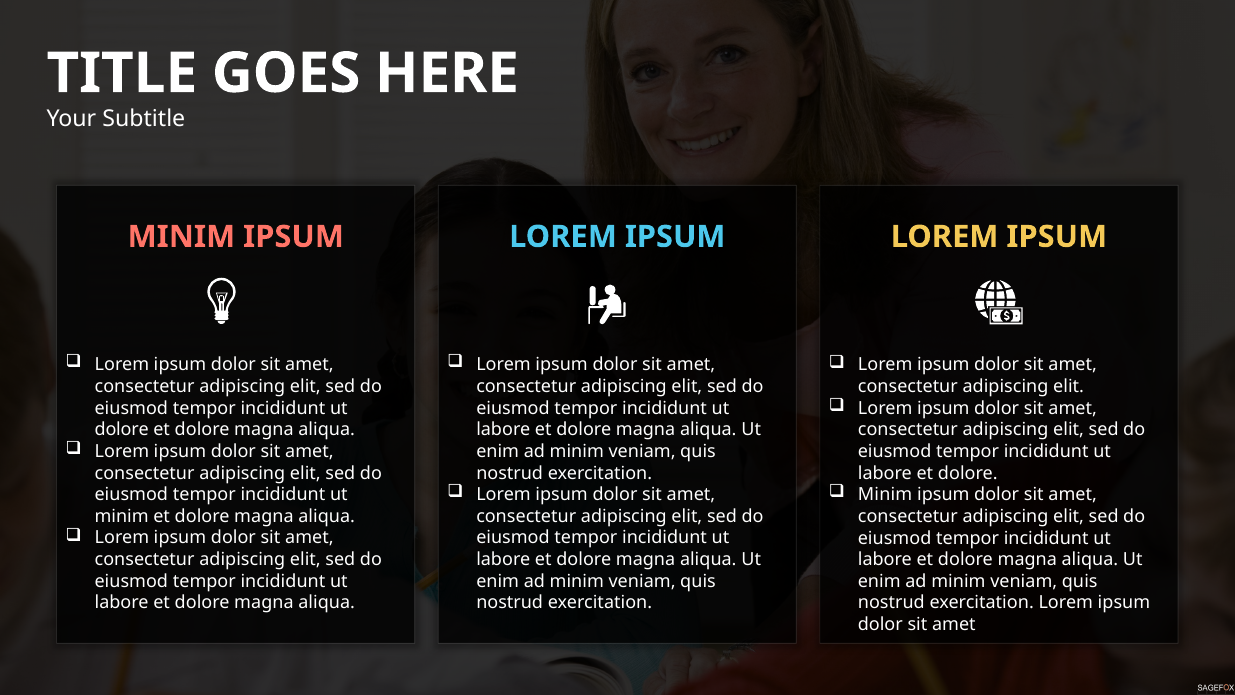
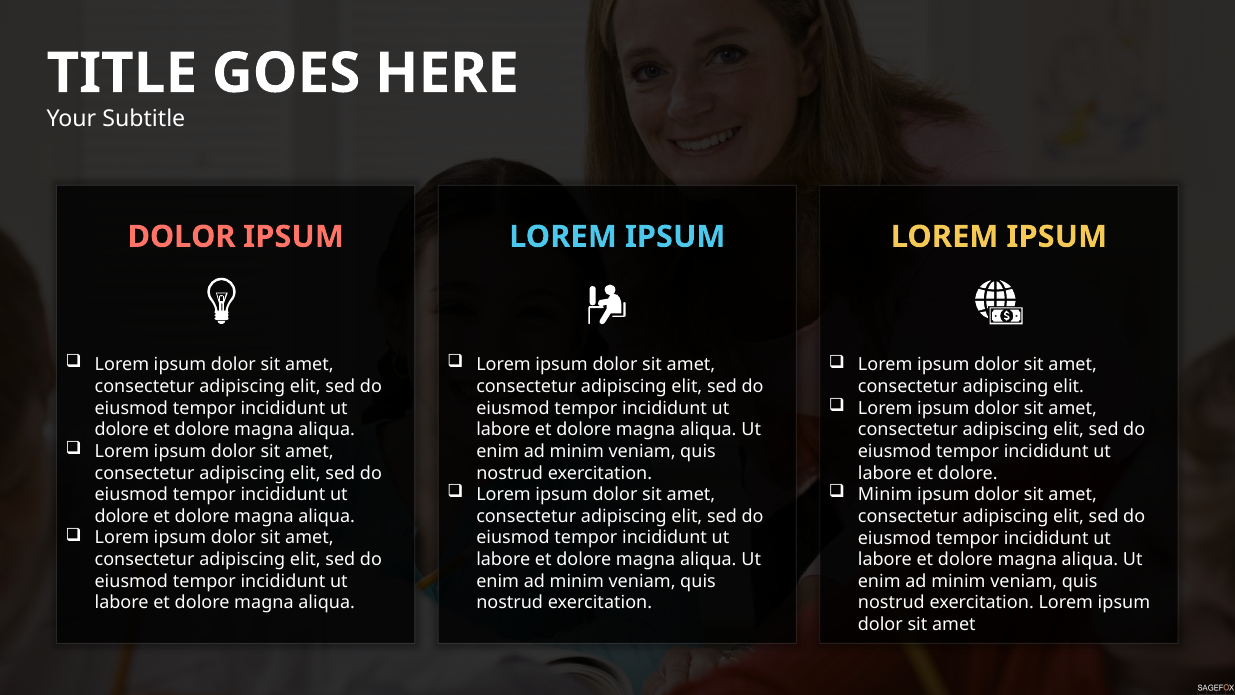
MINIM at (181, 237): MINIM -> DOLOR
minim at (122, 516): minim -> dolore
